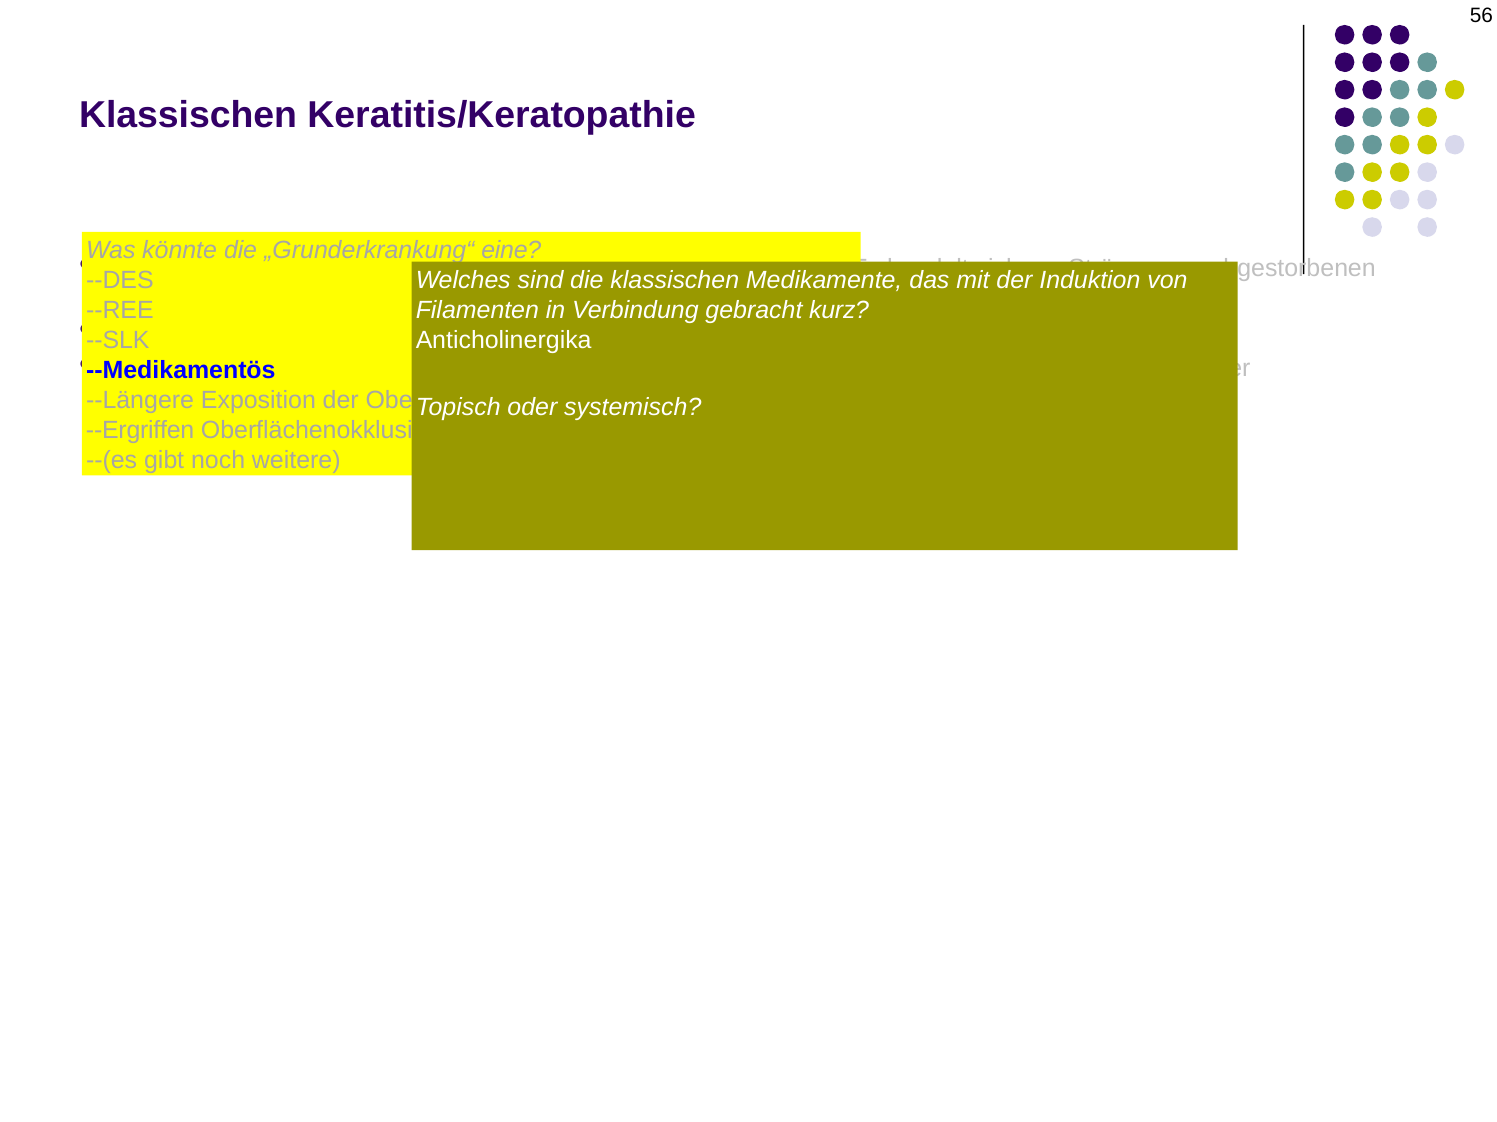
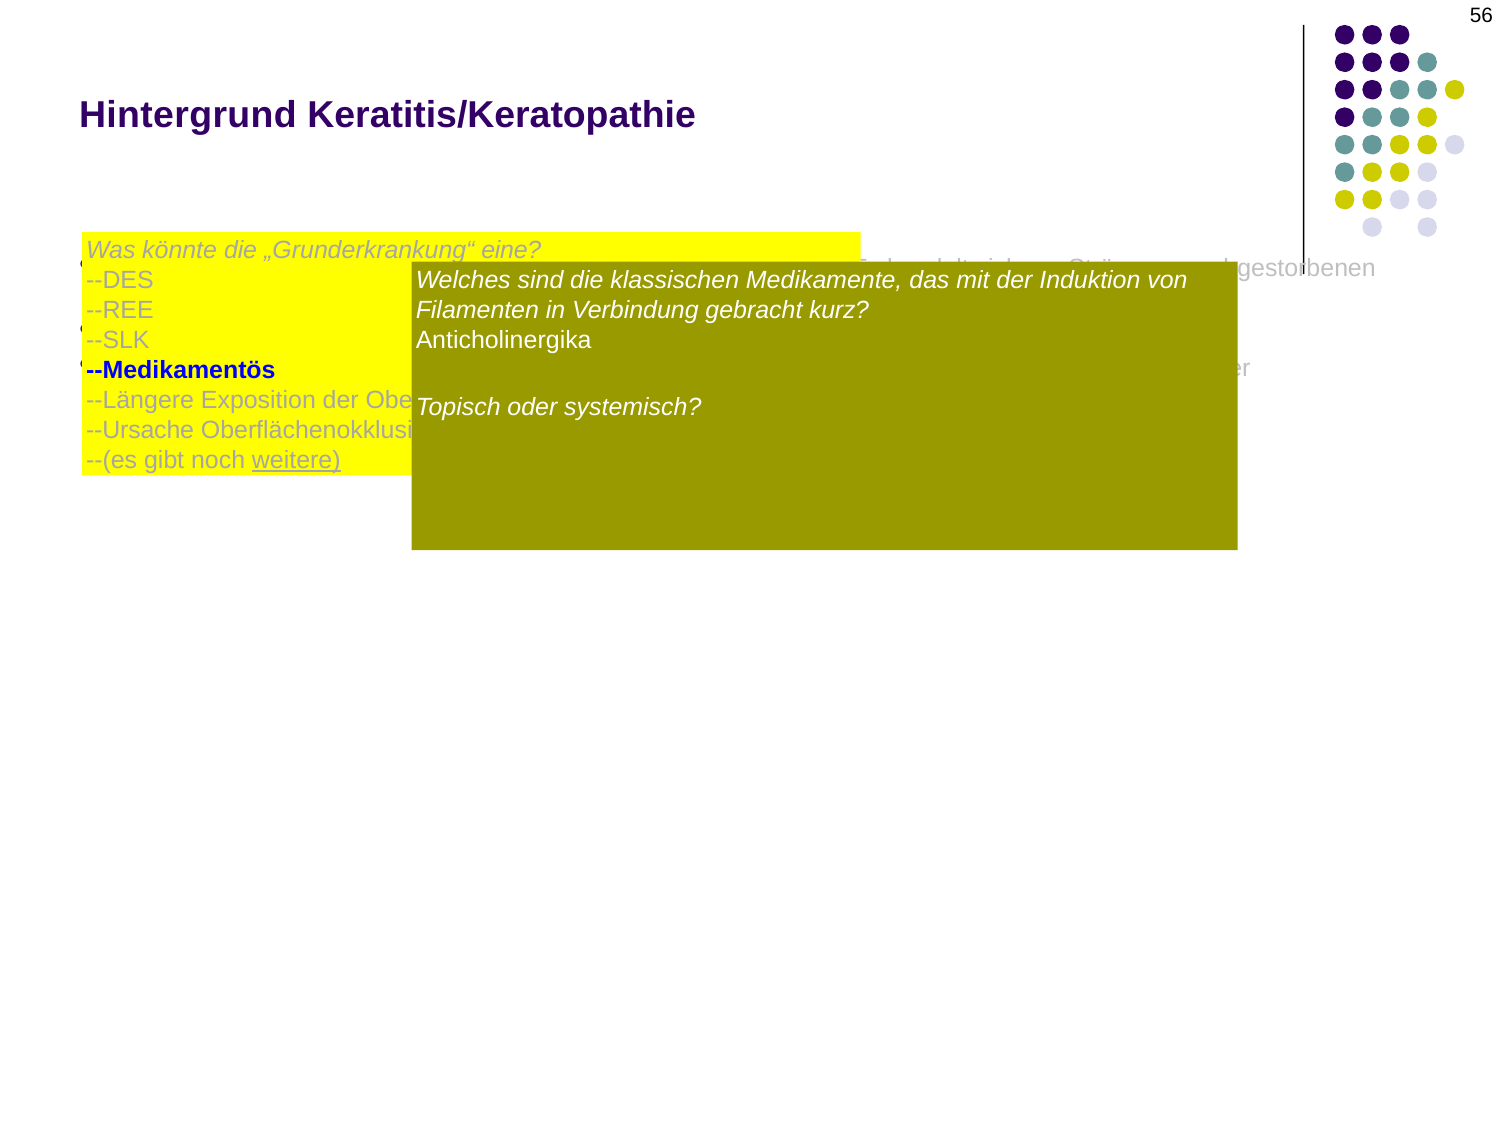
Klassischen at (188, 115): Klassischen -> Hintergrund
--Ergriffen: --Ergriffen -> --Ursache
weitere underline: none -> present
